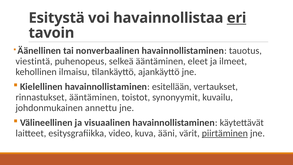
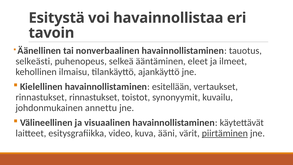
eri underline: present -> none
viestintä: viestintä -> selkeästi
rinnastukset ääntäminen: ääntäminen -> rinnastukset
